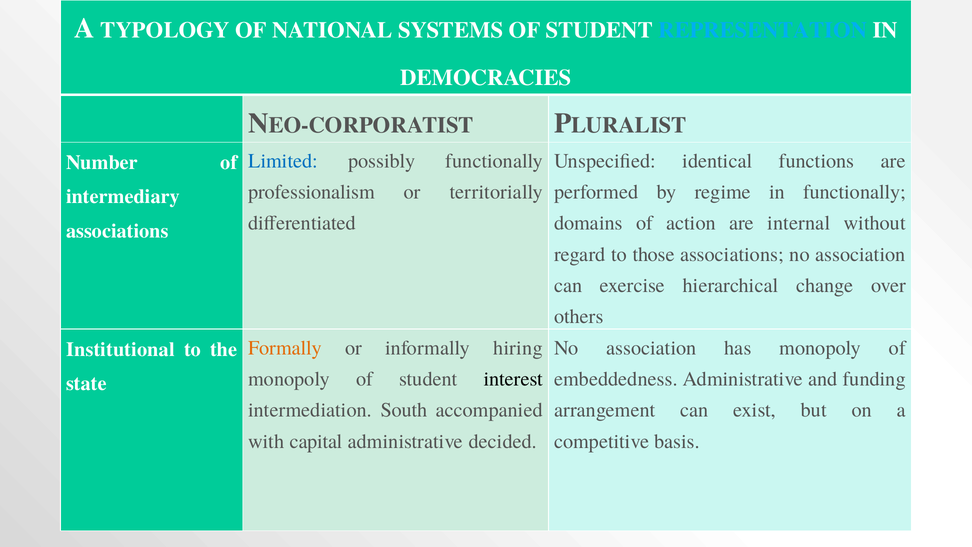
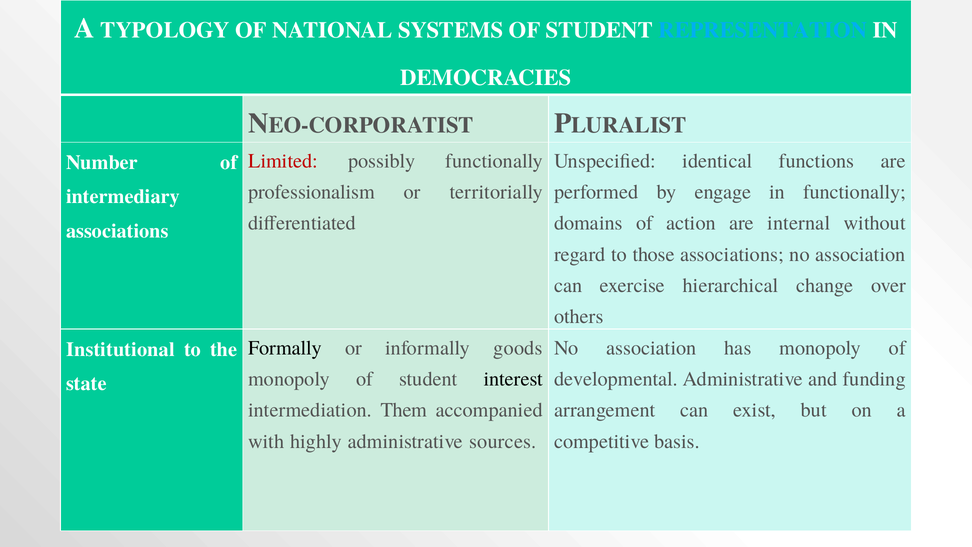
Limited colour: blue -> red
regime: regime -> engage
Formally colour: orange -> black
hiring: hiring -> goods
embeddedness: embeddedness -> developmental
South: South -> Them
capital: capital -> highly
decided: decided -> sources
